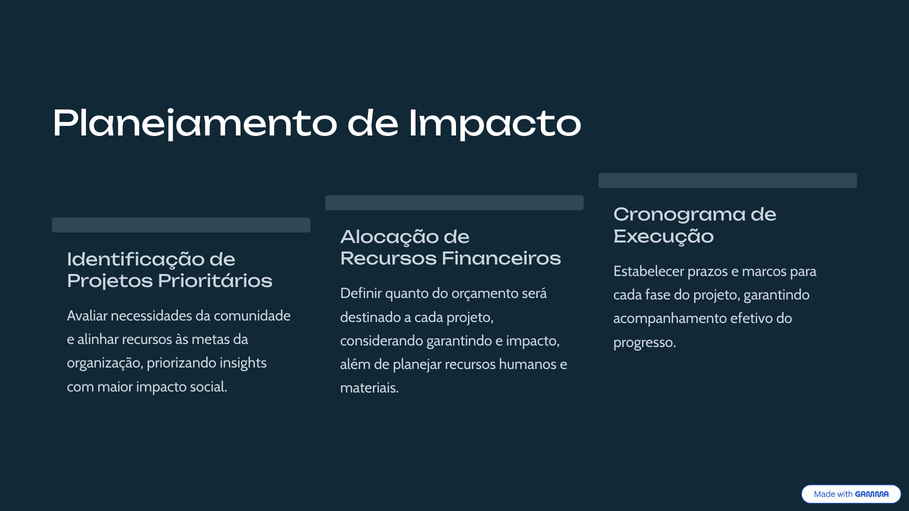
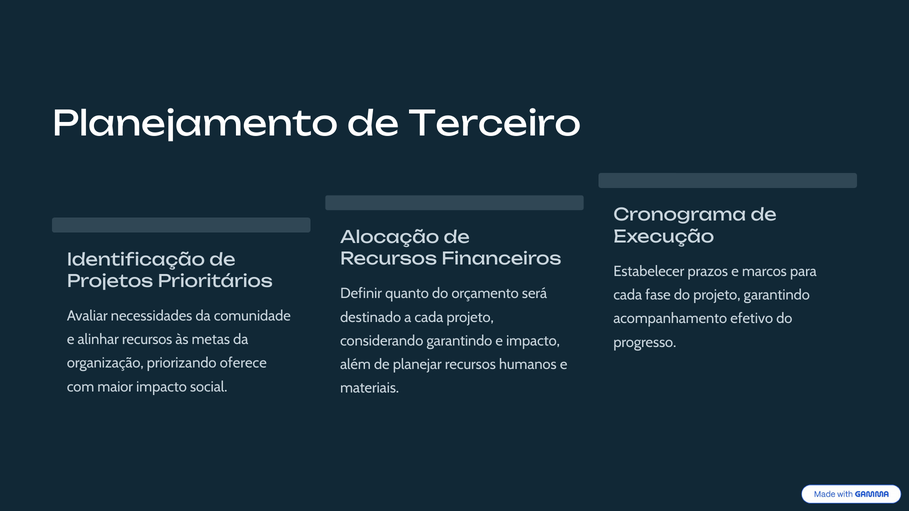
de Impacto: Impacto -> Terceiro
insights: insights -> oferece
